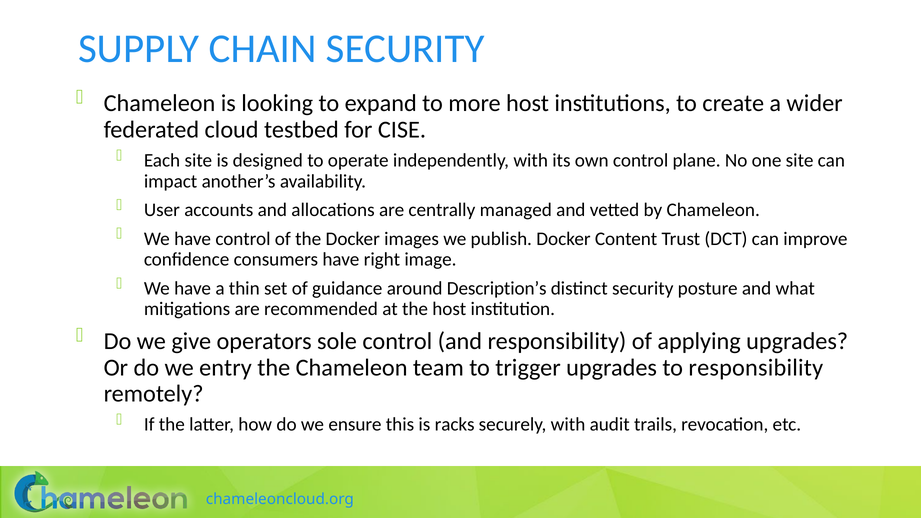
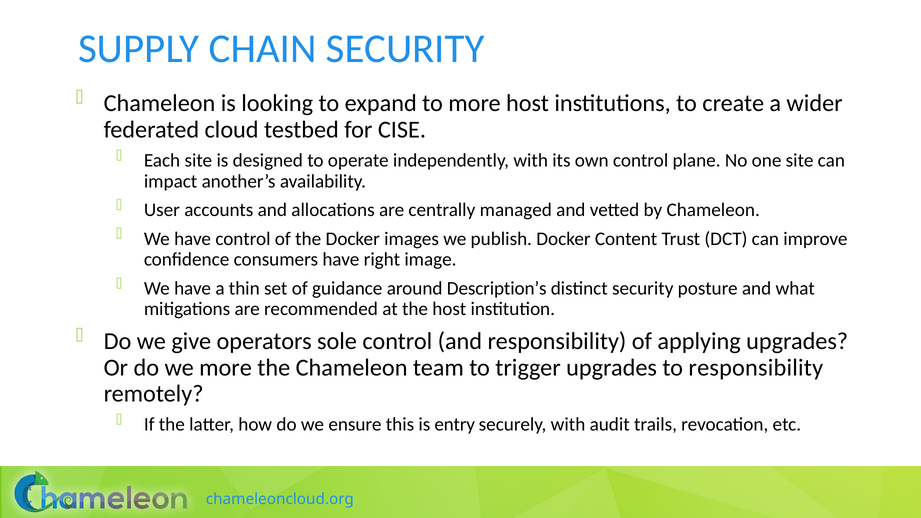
we entry: entry -> more
racks: racks -> entry
